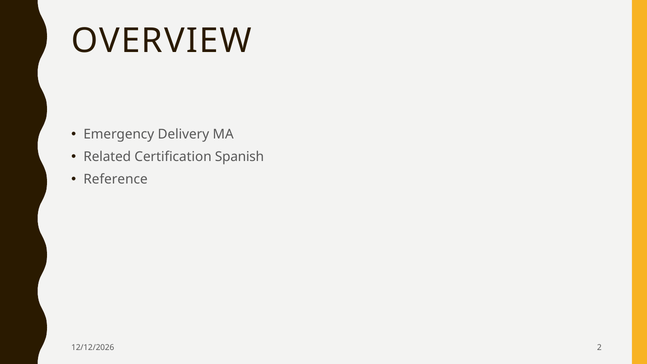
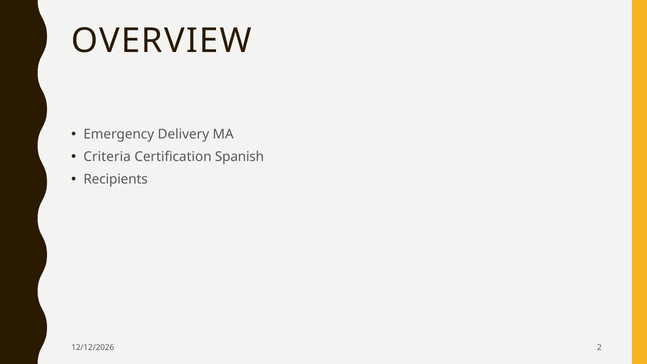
Related: Related -> Criteria
Reference: Reference -> Recipients
